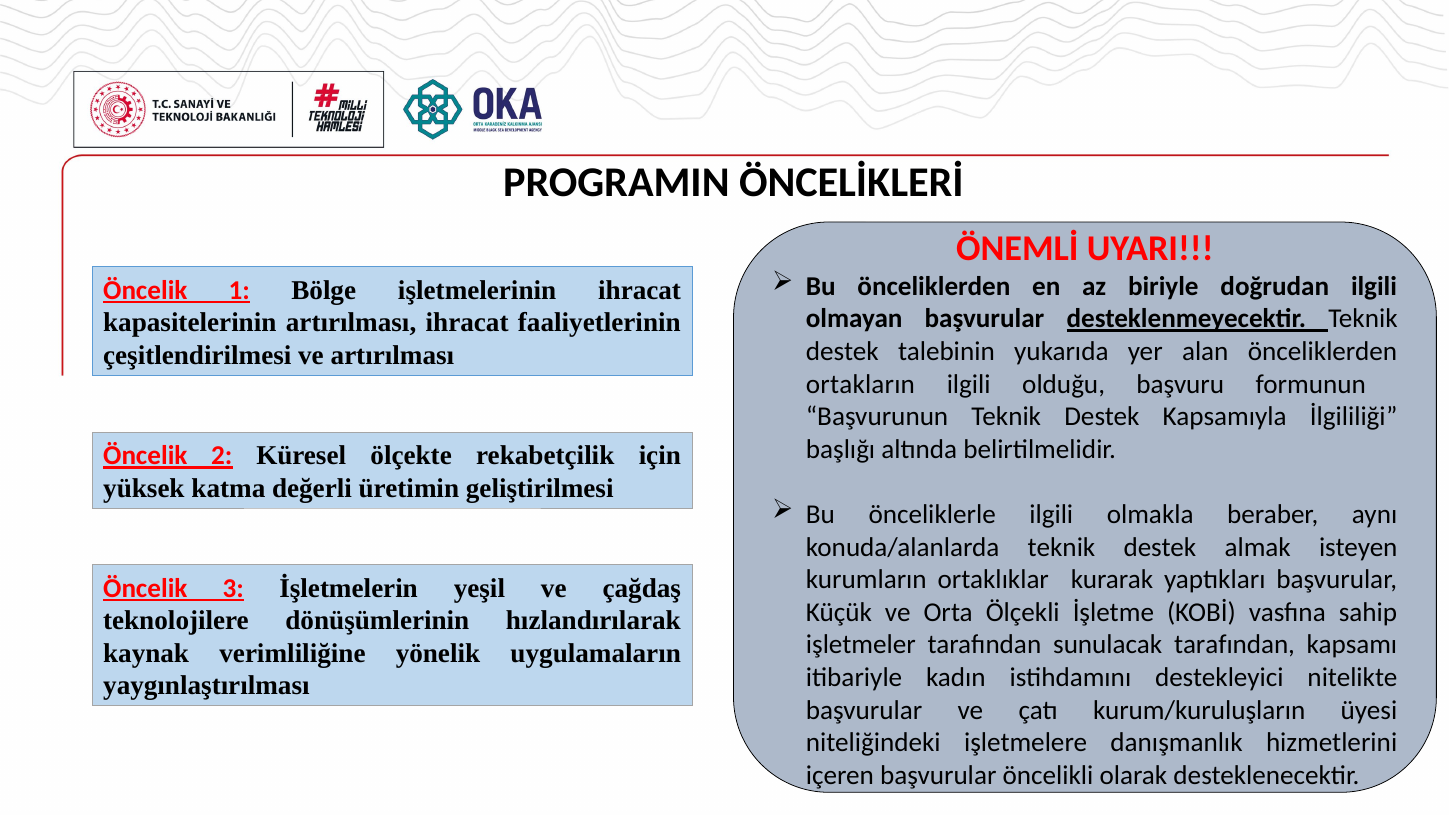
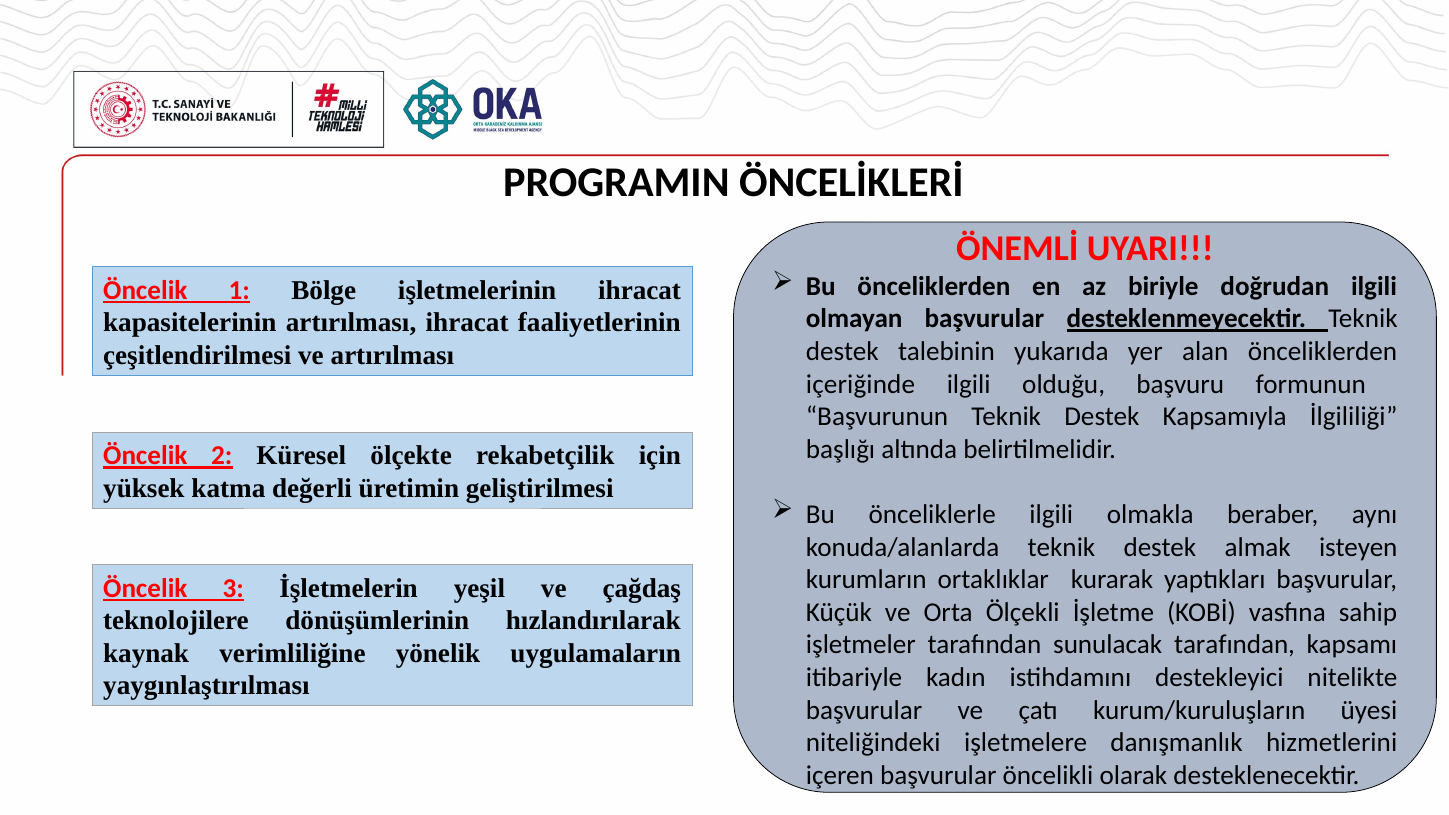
ortakların: ortakların -> içeriğinde
